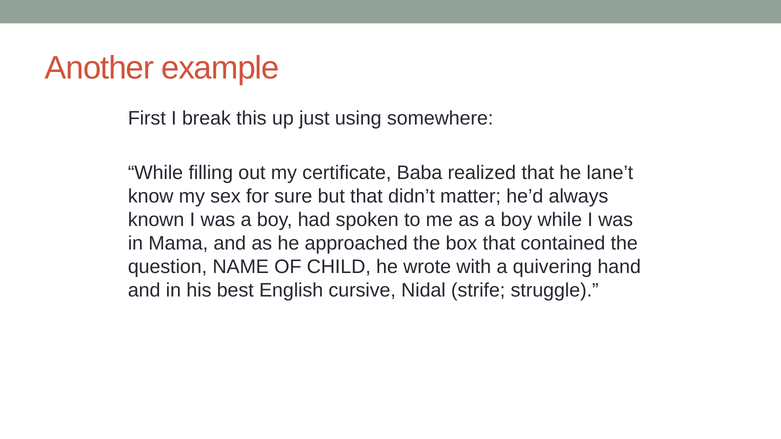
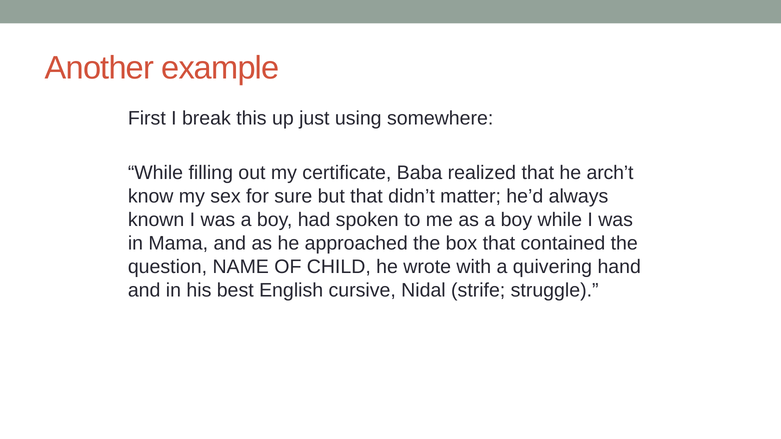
lane’t: lane’t -> arch’t
